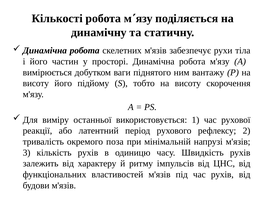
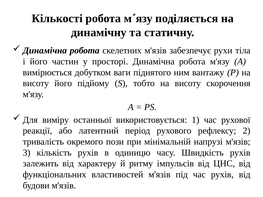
поза: поза -> пози
